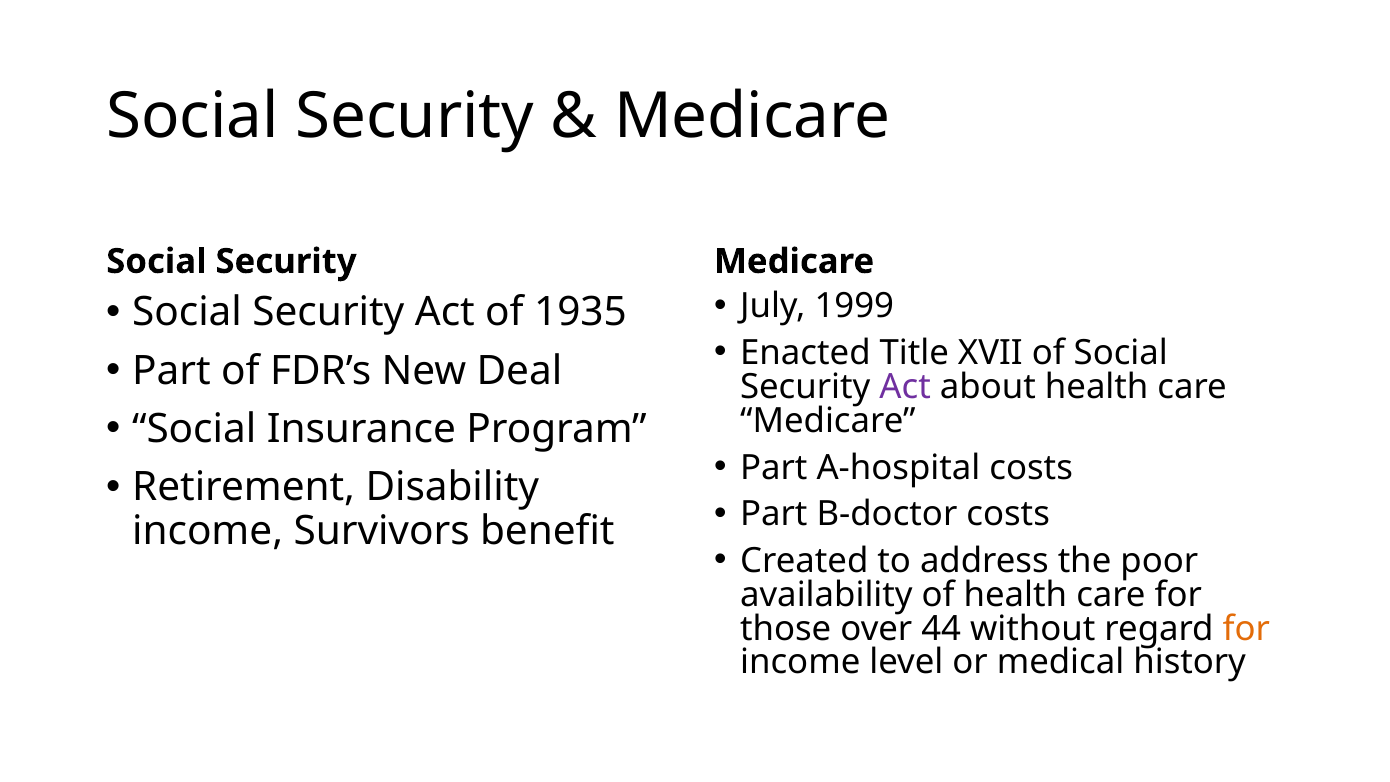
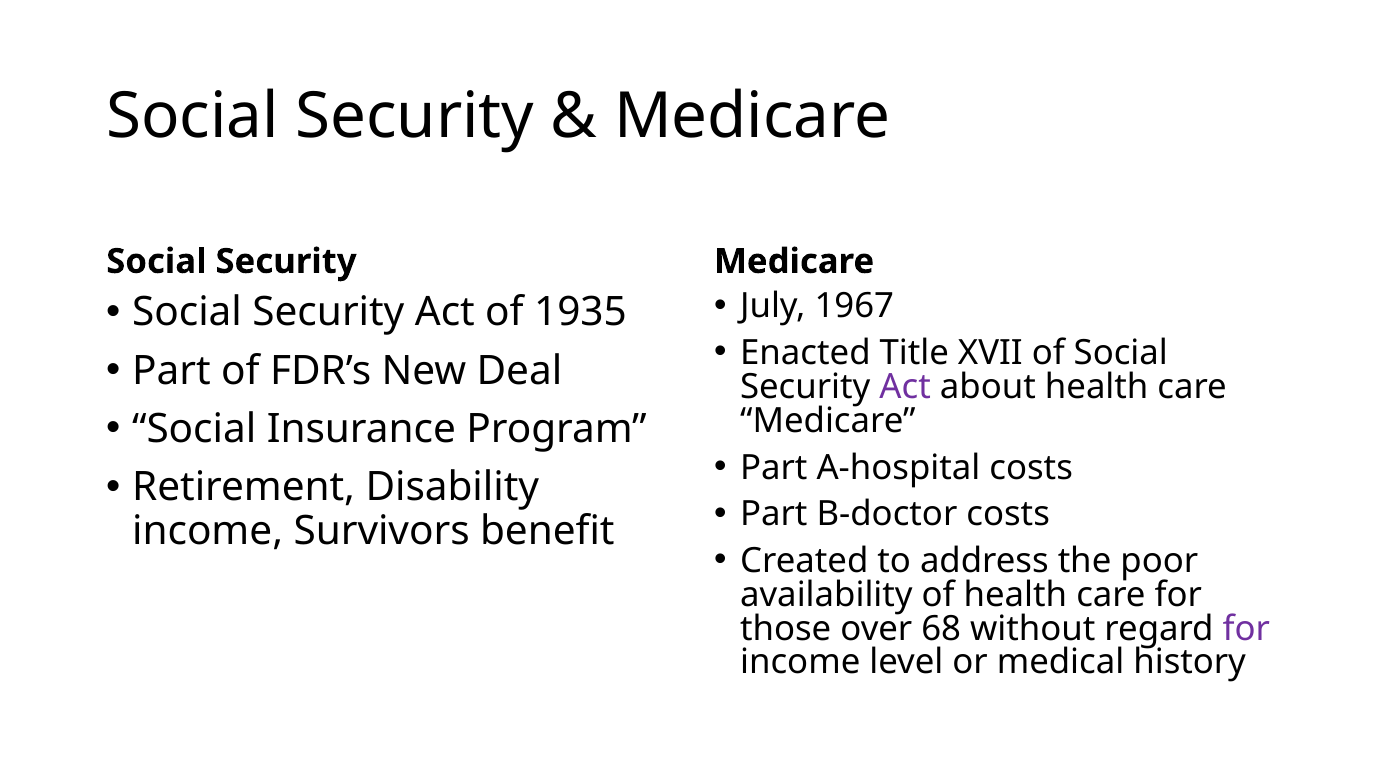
1999: 1999 -> 1967
44: 44 -> 68
for at (1246, 629) colour: orange -> purple
